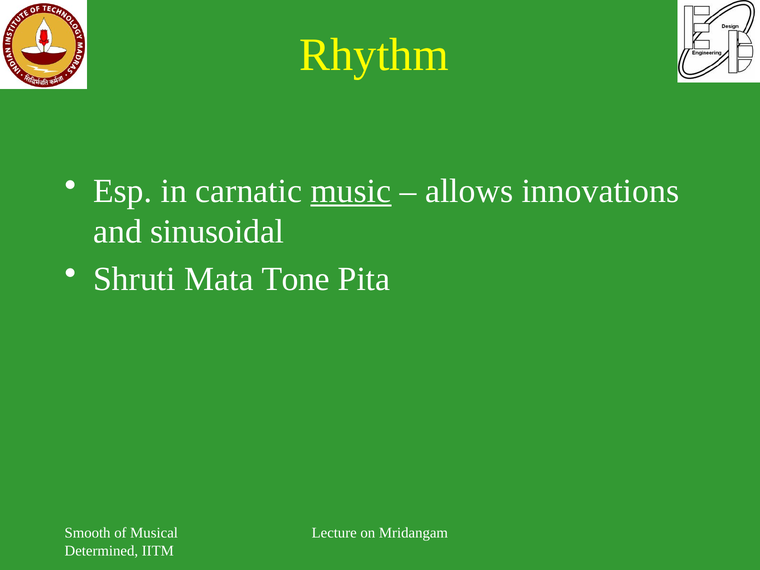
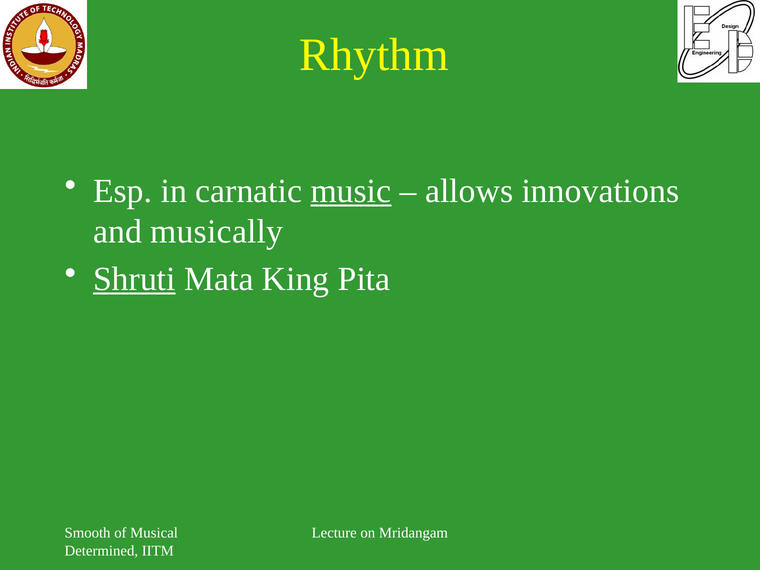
sinusoidal: sinusoidal -> musically
Shruti underline: none -> present
Tone: Tone -> King
